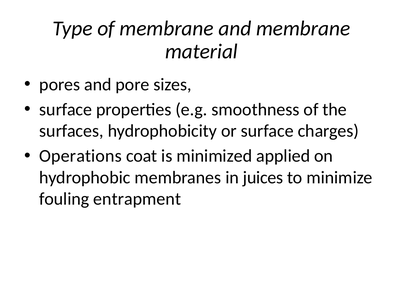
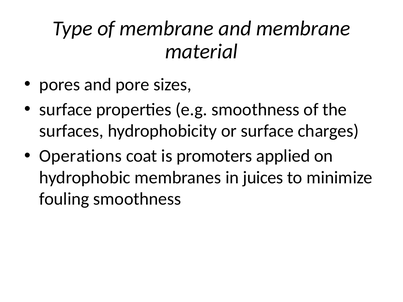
minimized: minimized -> promoters
fouling entrapment: entrapment -> smoothness
